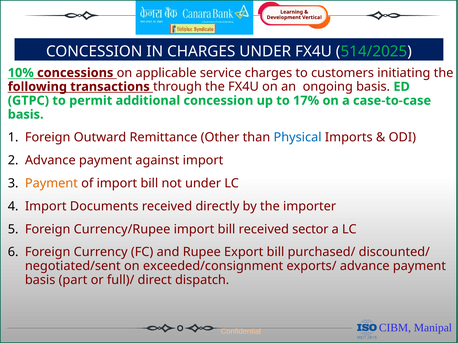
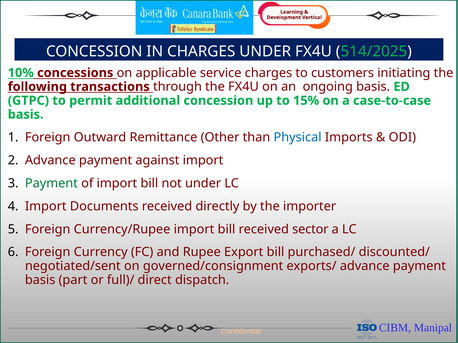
17%: 17% -> 15%
Payment at (51, 184) colour: orange -> green
exceeded/consignment: exceeded/consignment -> governed/consignment
